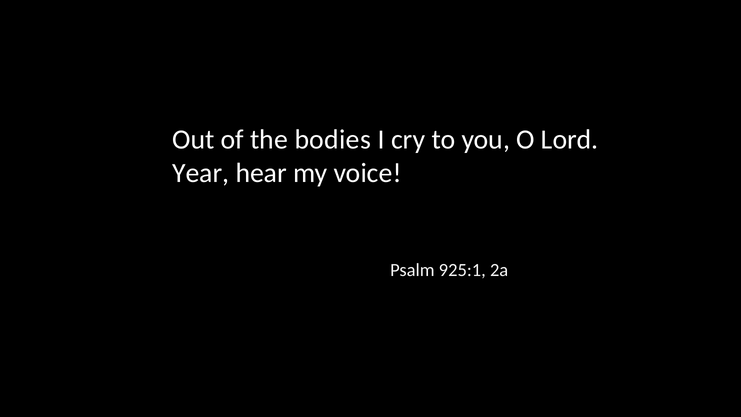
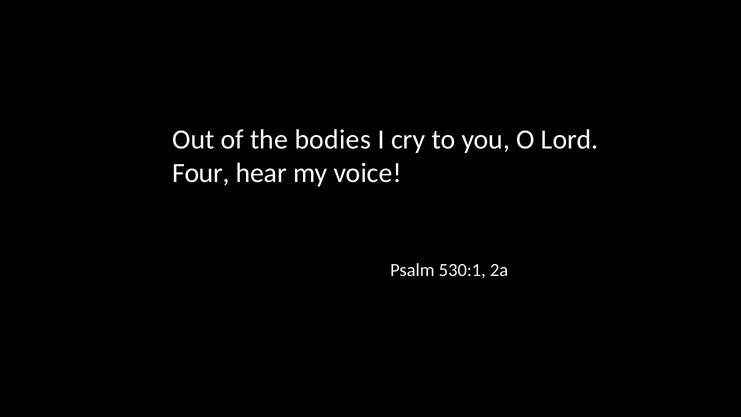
Year: Year -> Four
925:1: 925:1 -> 530:1
